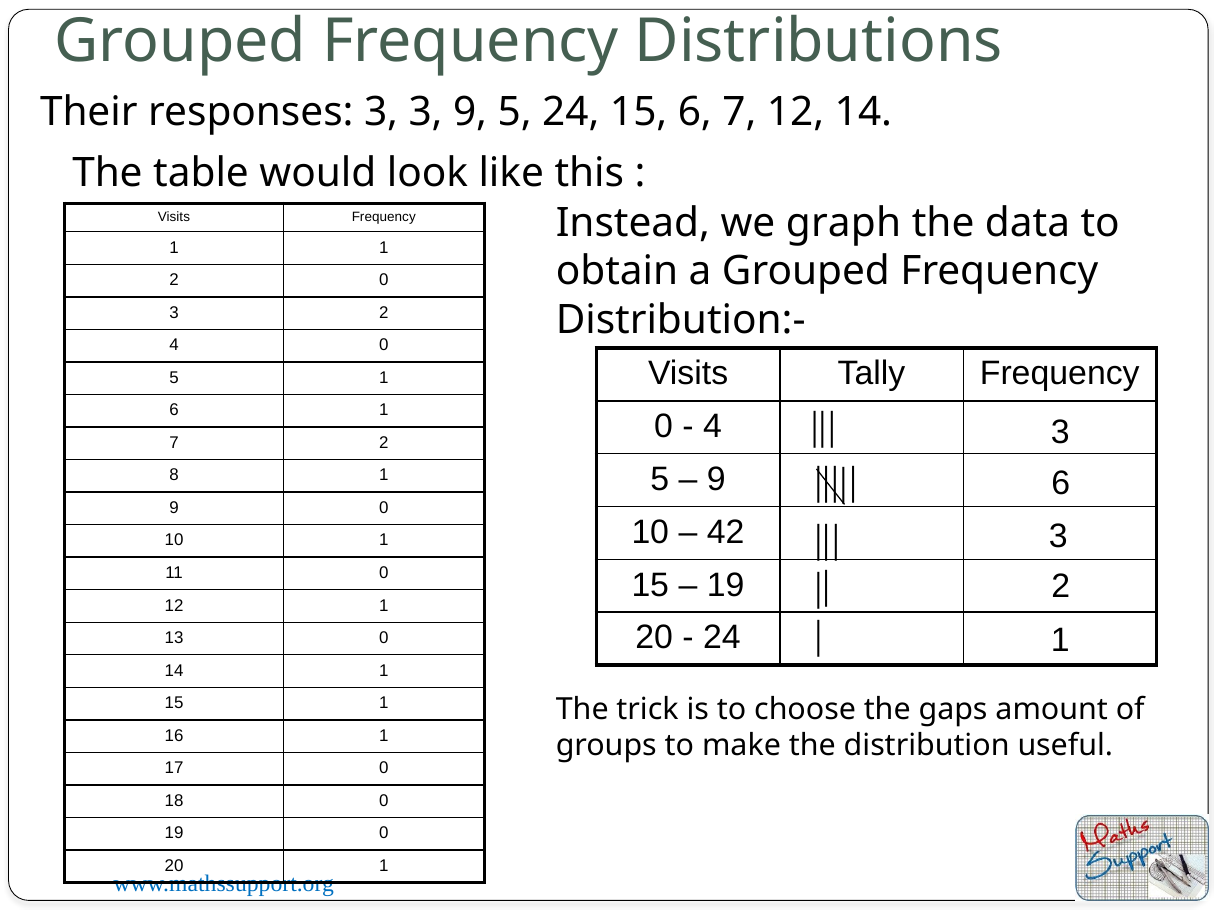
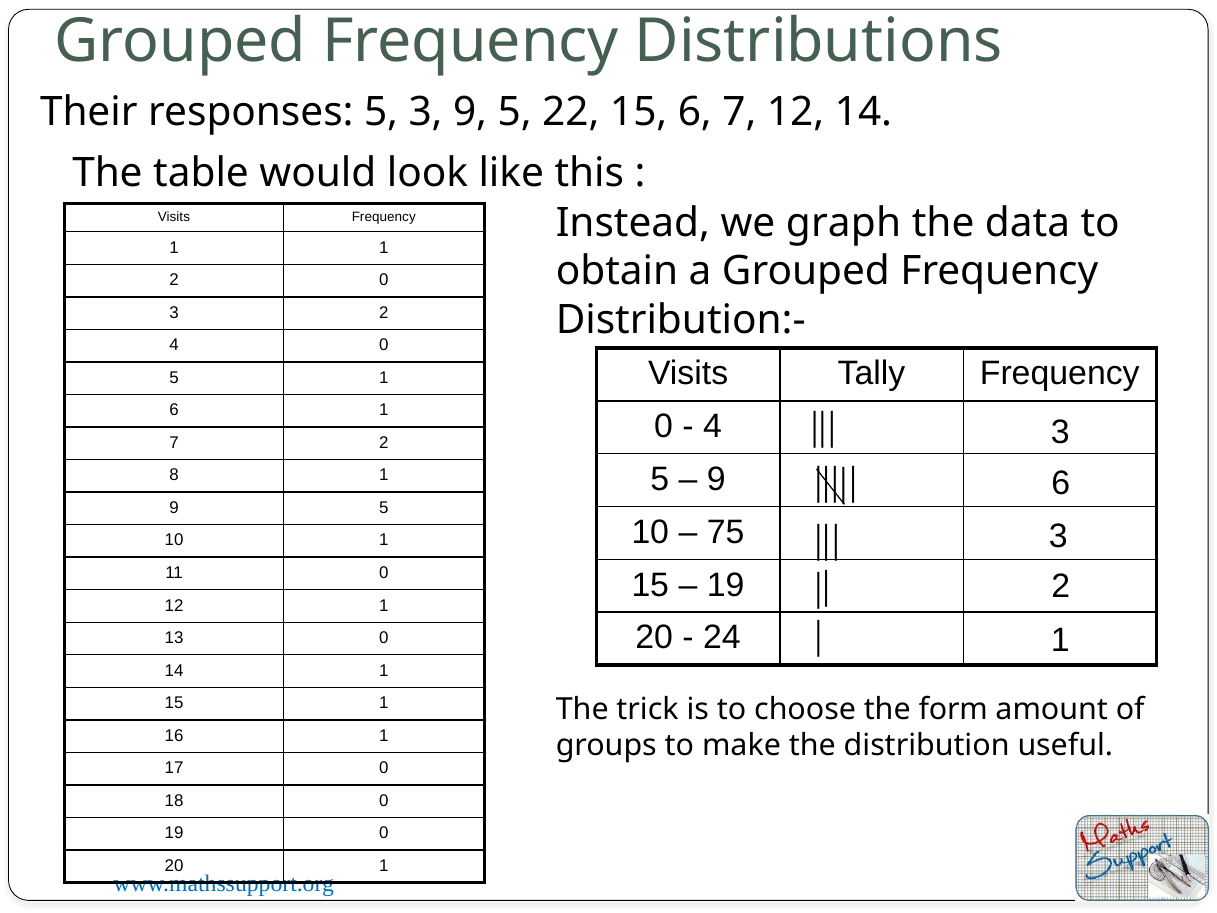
responses 3: 3 -> 5
5 24: 24 -> 22
0 at (384, 508): 0 -> 5
42: 42 -> 75
gaps: gaps -> form
